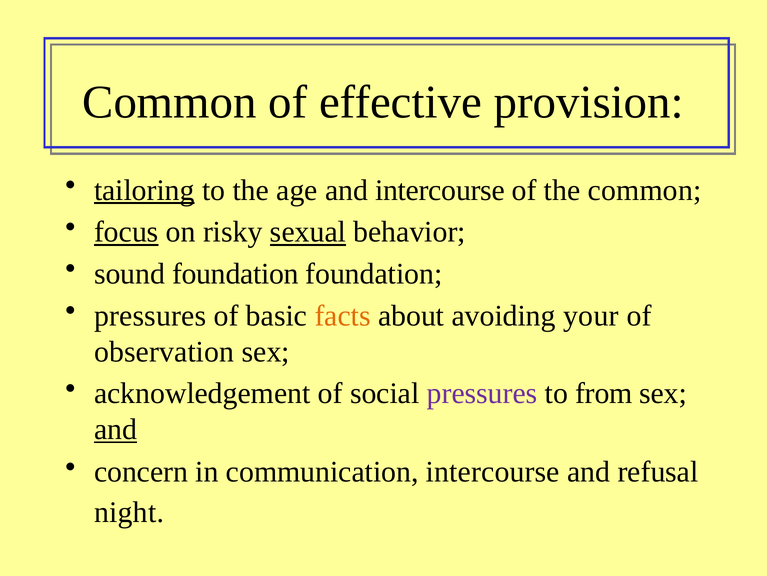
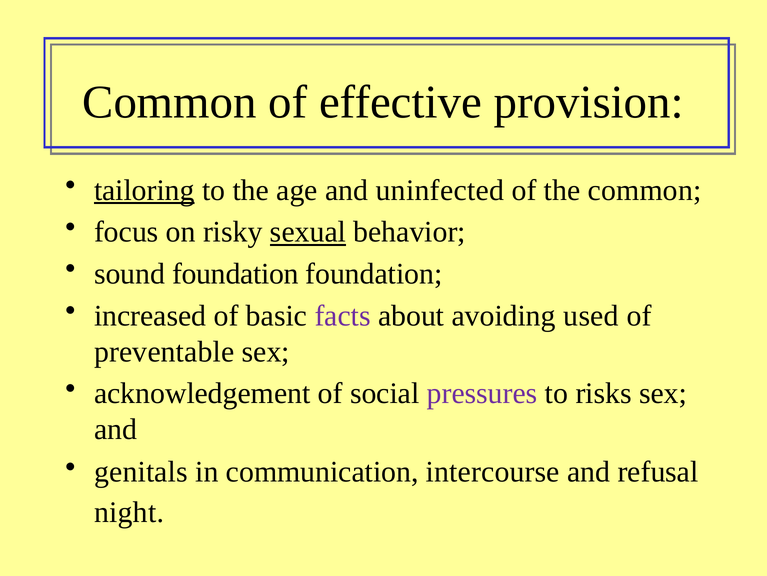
and intercourse: intercourse -> uninfected
focus underline: present -> none
pressures at (150, 315): pressures -> increased
facts colour: orange -> purple
your: your -> used
observation: observation -> preventable
from: from -> risks
and at (116, 429) underline: present -> none
concern: concern -> genitals
